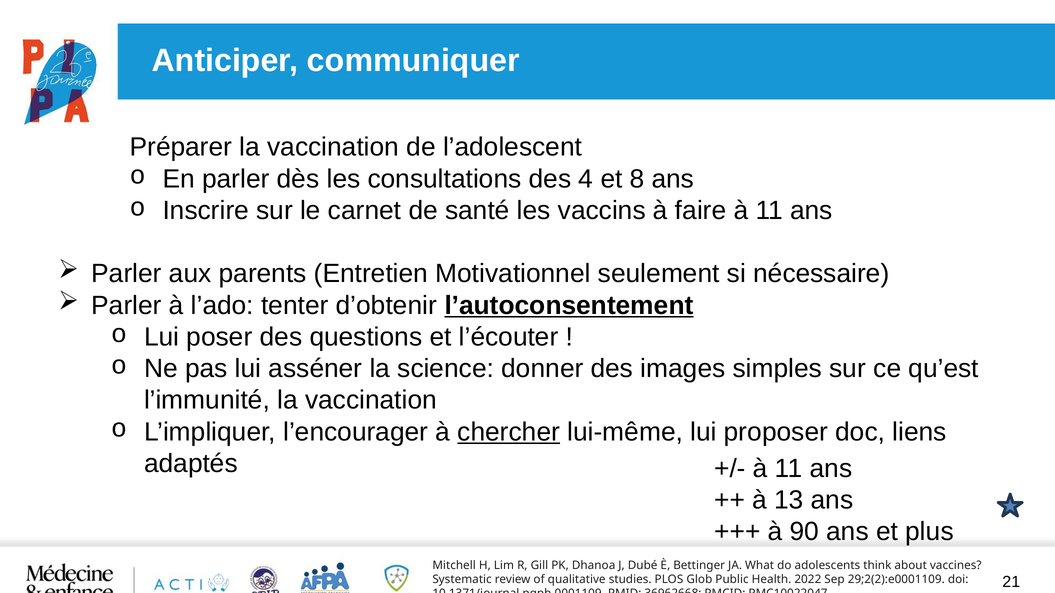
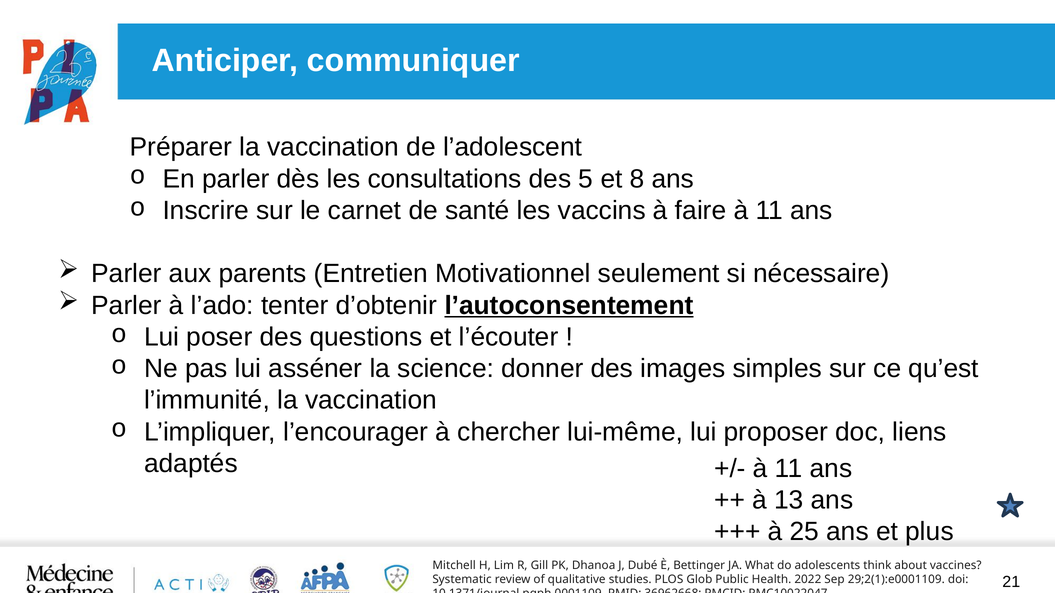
4: 4 -> 5
chercher underline: present -> none
90: 90 -> 25
29;2(2):e0001109: 29;2(2):e0001109 -> 29;2(1):e0001109
